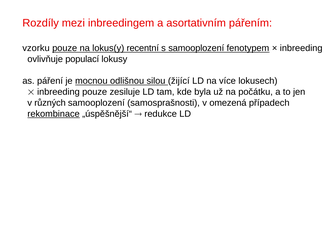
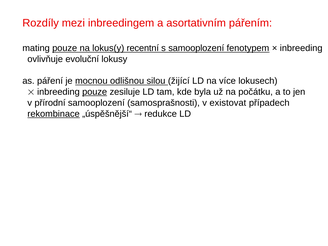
vzorku: vzorku -> mating
populací: populací -> evoluční
pouze at (95, 92) underline: none -> present
různých: různých -> přírodní
omezená: omezená -> existovat
